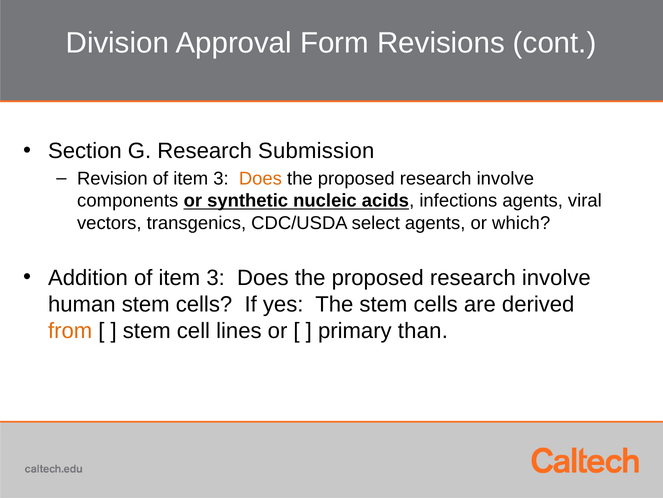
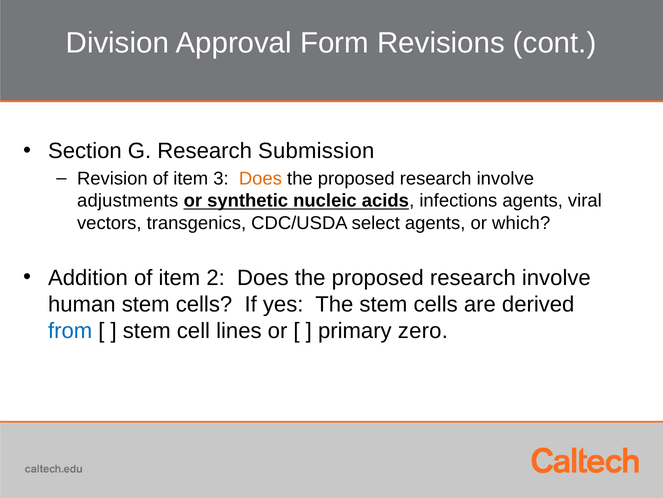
components: components -> adjustments
Addition of item 3: 3 -> 2
from colour: orange -> blue
than: than -> zero
